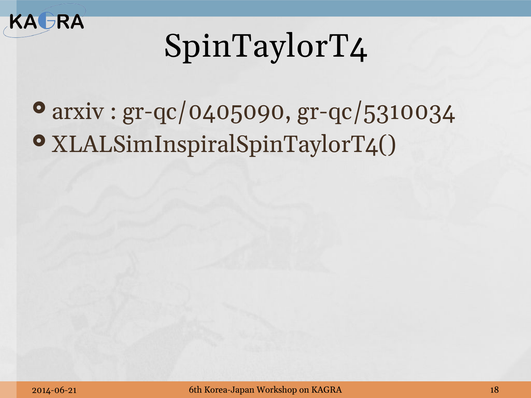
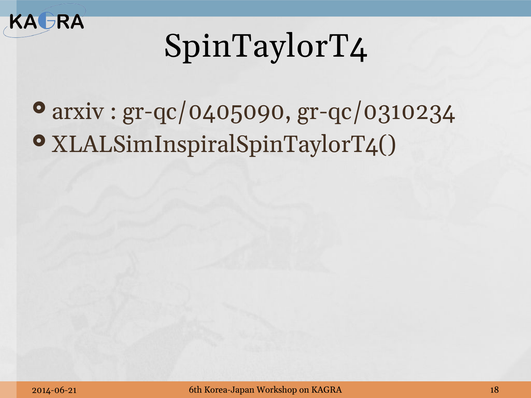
gr-qc/5310034: gr-qc/5310034 -> gr-qc/0310234
